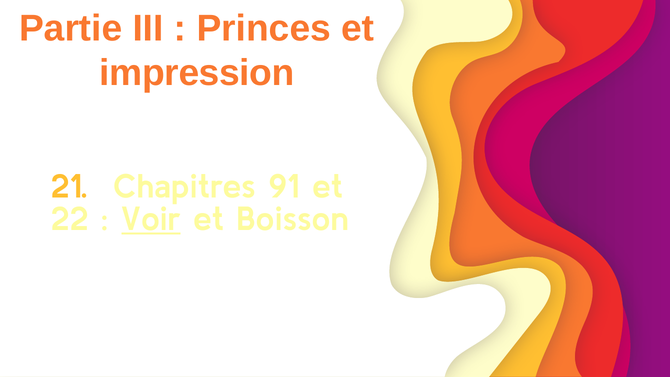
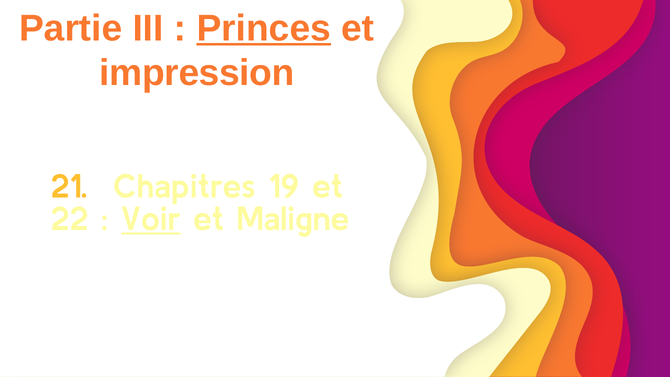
Princes underline: none -> present
91: 91 -> 19
Boisson: Boisson -> Maligne
